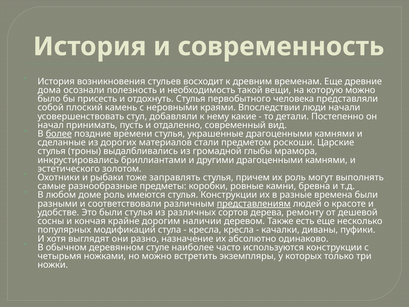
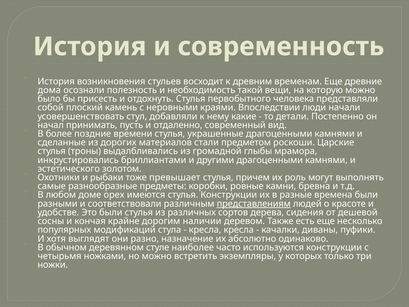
более underline: present -> none
заправлять: заправлять -> превышает
доме роль: роль -> орех
ремонту: ремонту -> сидения
